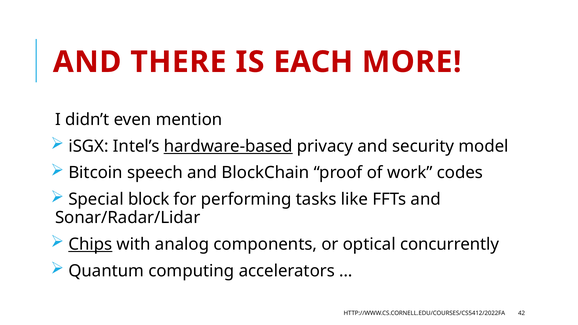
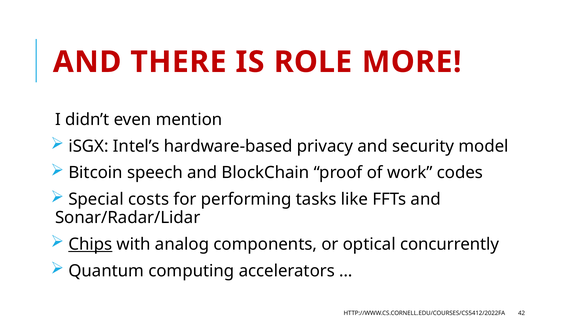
EACH: EACH -> ROLE
hardware-based underline: present -> none
block: block -> costs
